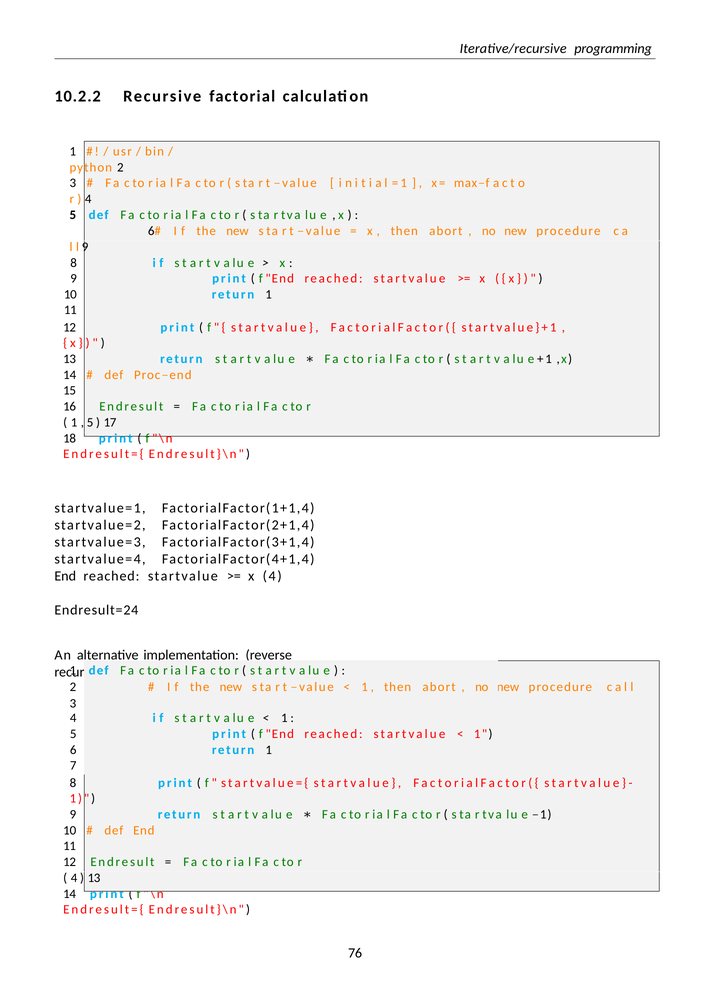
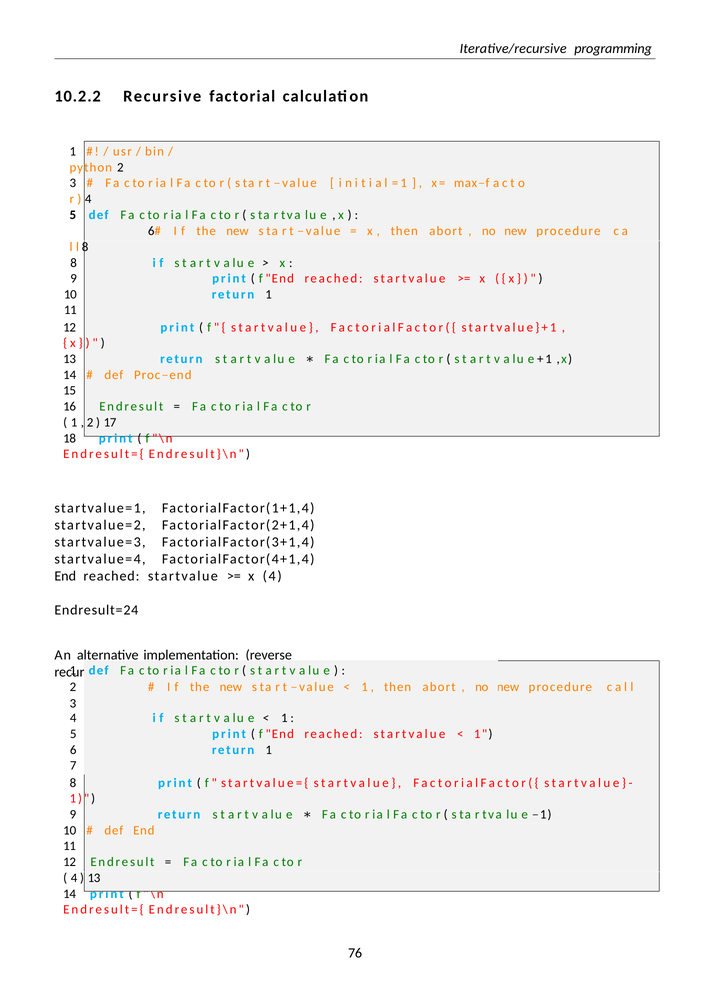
l 9: 9 -> 8
5 at (90, 422): 5 -> 2
